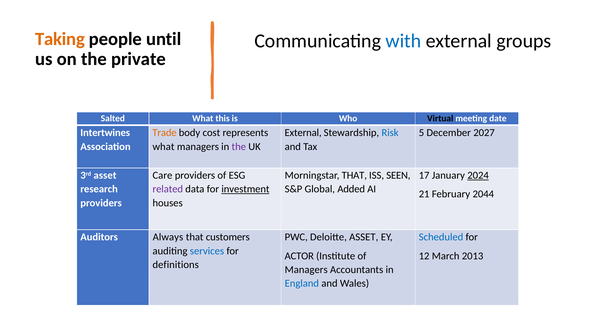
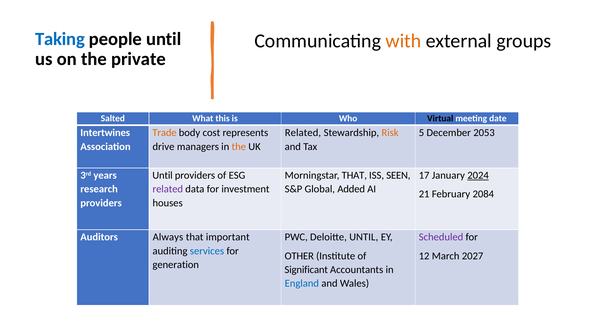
Taking colour: orange -> blue
with colour: blue -> orange
External at (303, 133): External -> Related
Risk colour: blue -> orange
2027: 2027 -> 2053
what at (163, 147): what -> drive
the at (239, 147) colour: purple -> orange
3rd asset: asset -> years
Care at (162, 176): Care -> Until
investment underline: present -> none
2044: 2044 -> 2084
customers: customers -> important
Deloitte ASSET: ASSET -> UNTIL
Scheduled colour: blue -> purple
ACTOR: ACTOR -> OTHER
2013: 2013 -> 2027
definitions: definitions -> generation
Managers at (306, 270): Managers -> Significant
